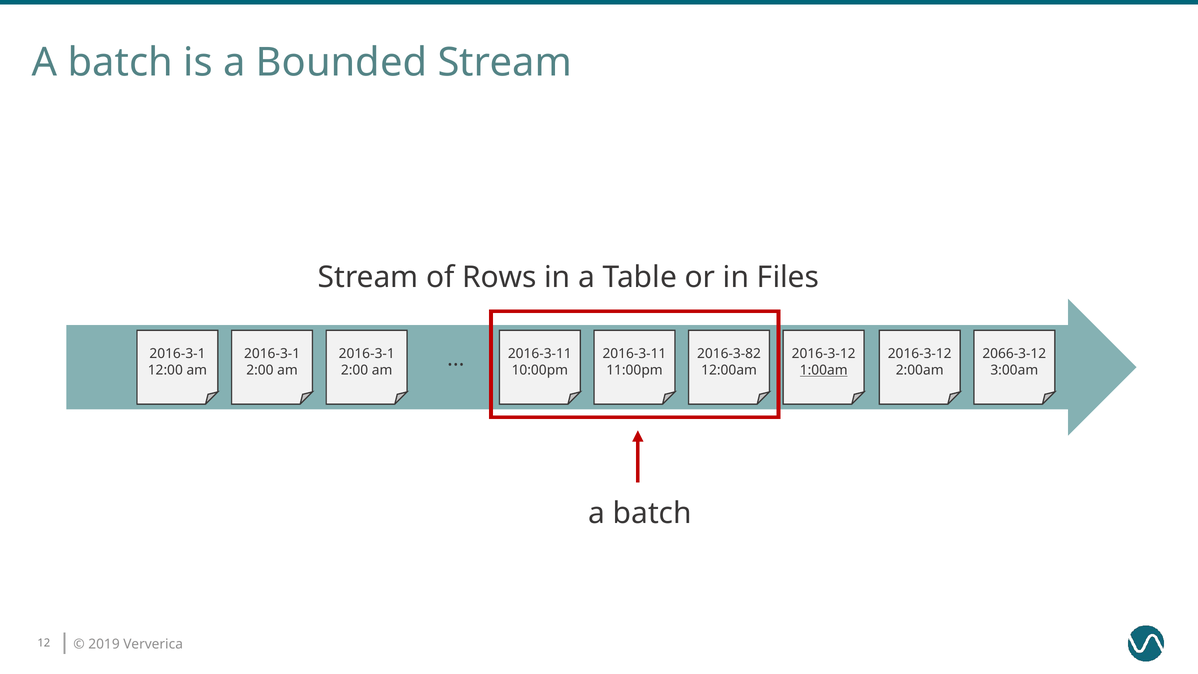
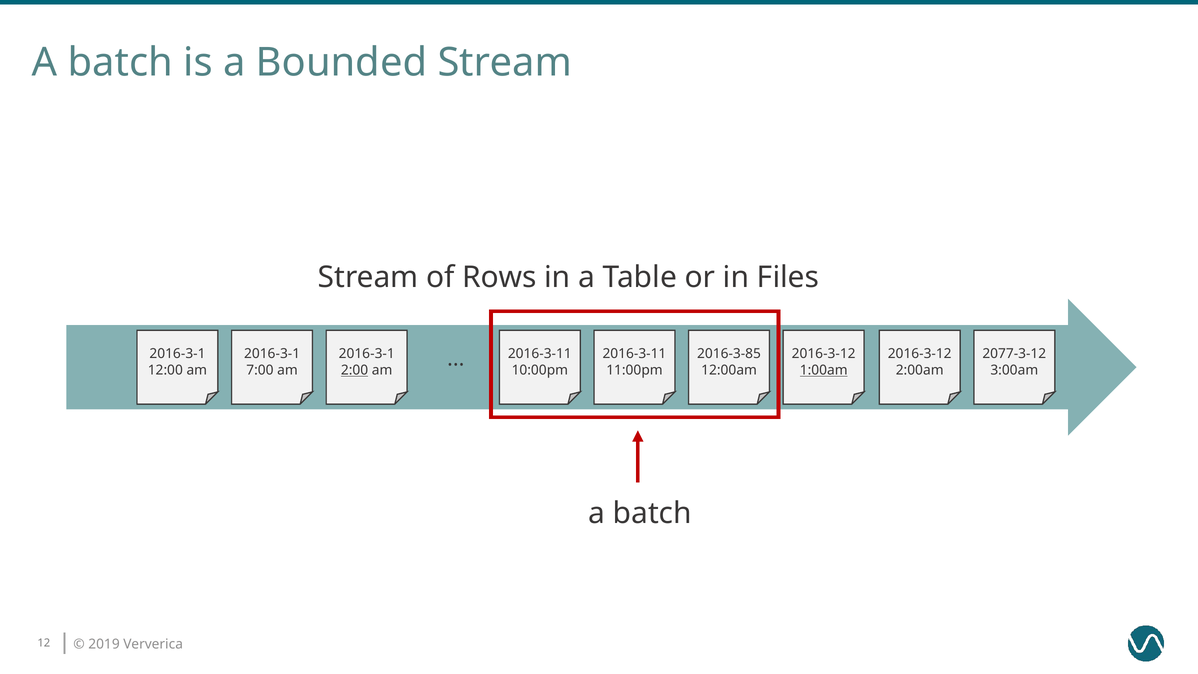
2016-3-82: 2016-3-82 -> 2016-3-85
2066-3-12: 2066-3-12 -> 2077-3-12
2:00 at (260, 370): 2:00 -> 7:00
2:00 at (355, 370) underline: none -> present
